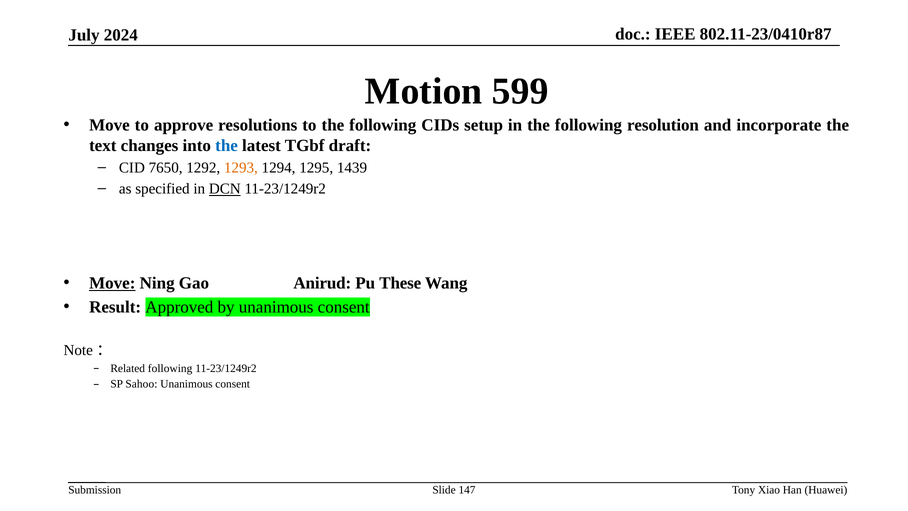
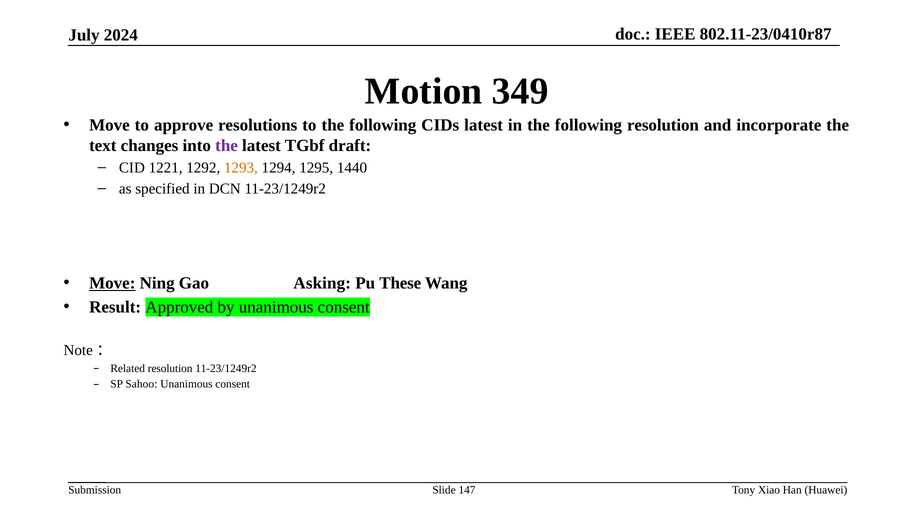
599: 599 -> 349
CIDs setup: setup -> latest
the at (227, 145) colour: blue -> purple
7650: 7650 -> 1221
1439: 1439 -> 1440
DCN underline: present -> none
Anirud: Anirud -> Asking
Related following: following -> resolution
